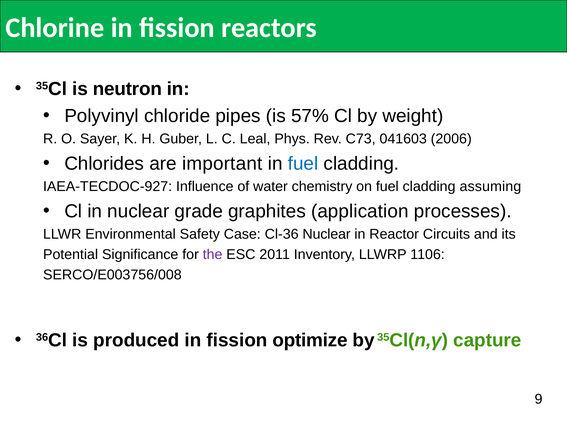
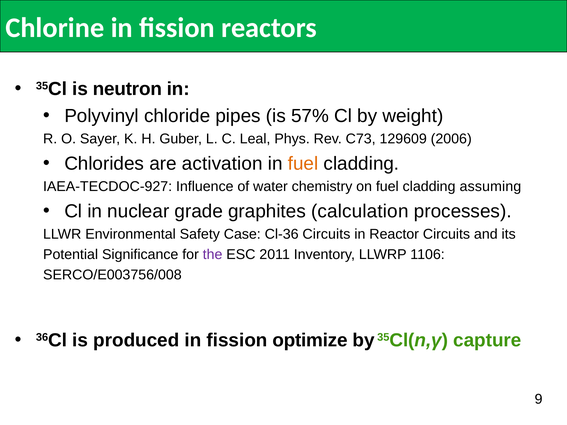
041603: 041603 -> 129609
important: important -> activation
fuel at (303, 164) colour: blue -> orange
application: application -> calculation
Cl-36 Nuclear: Nuclear -> Circuits
